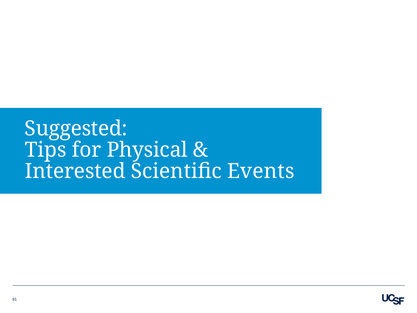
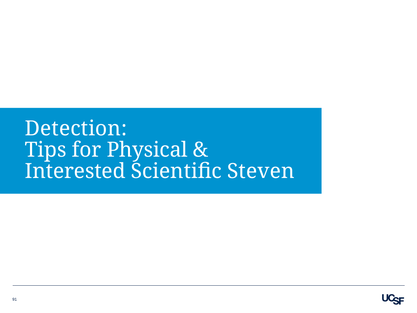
Suggested: Suggested -> Detection
Events: Events -> Steven
